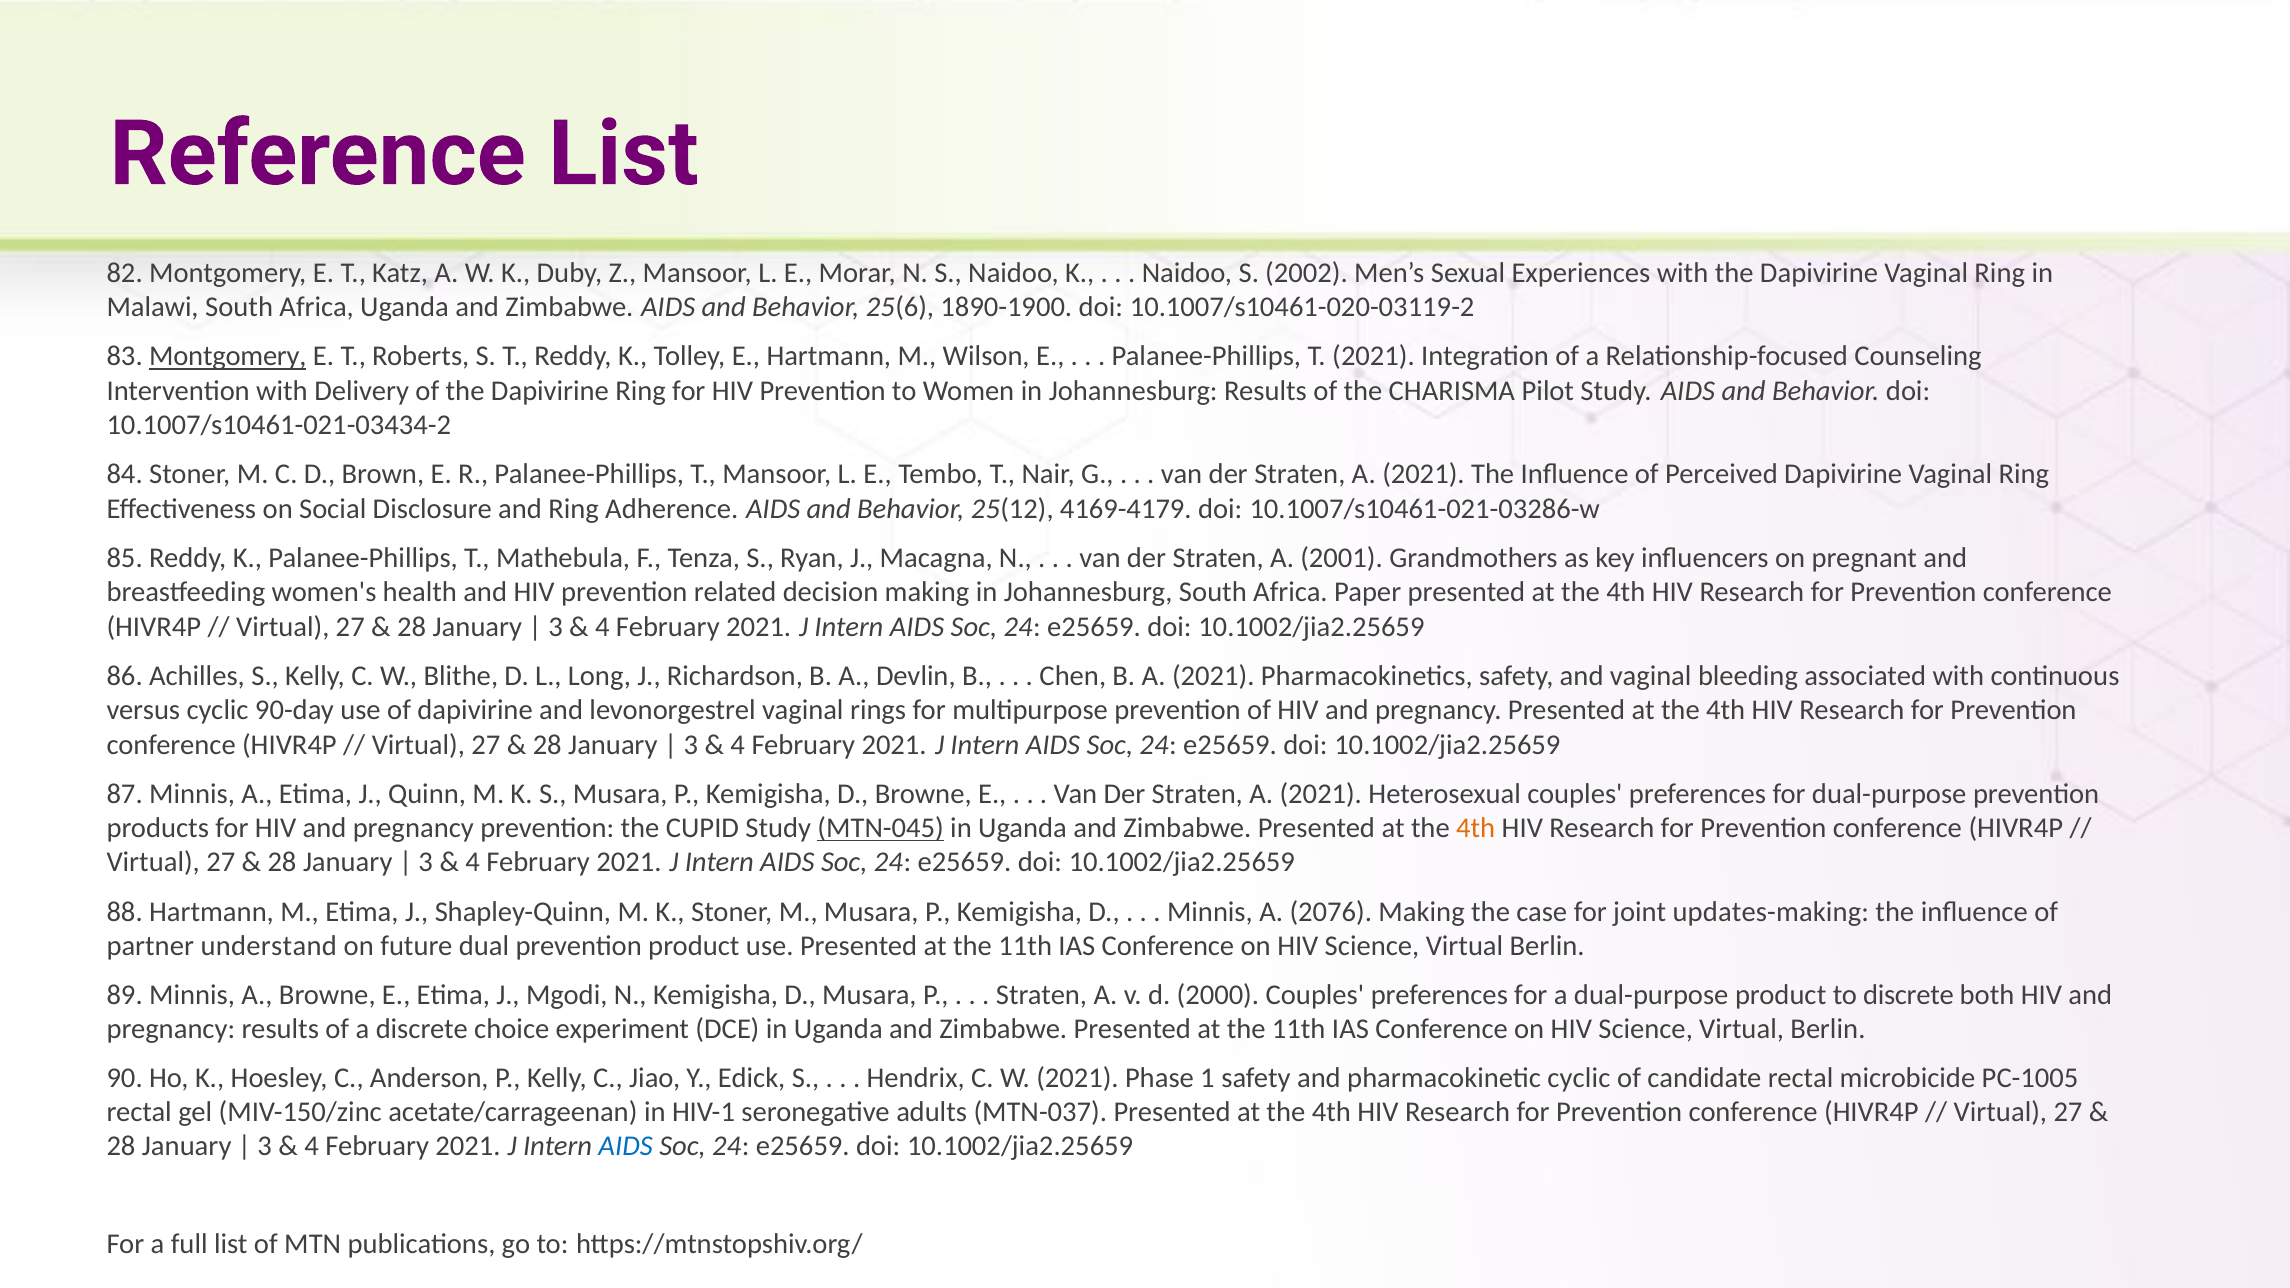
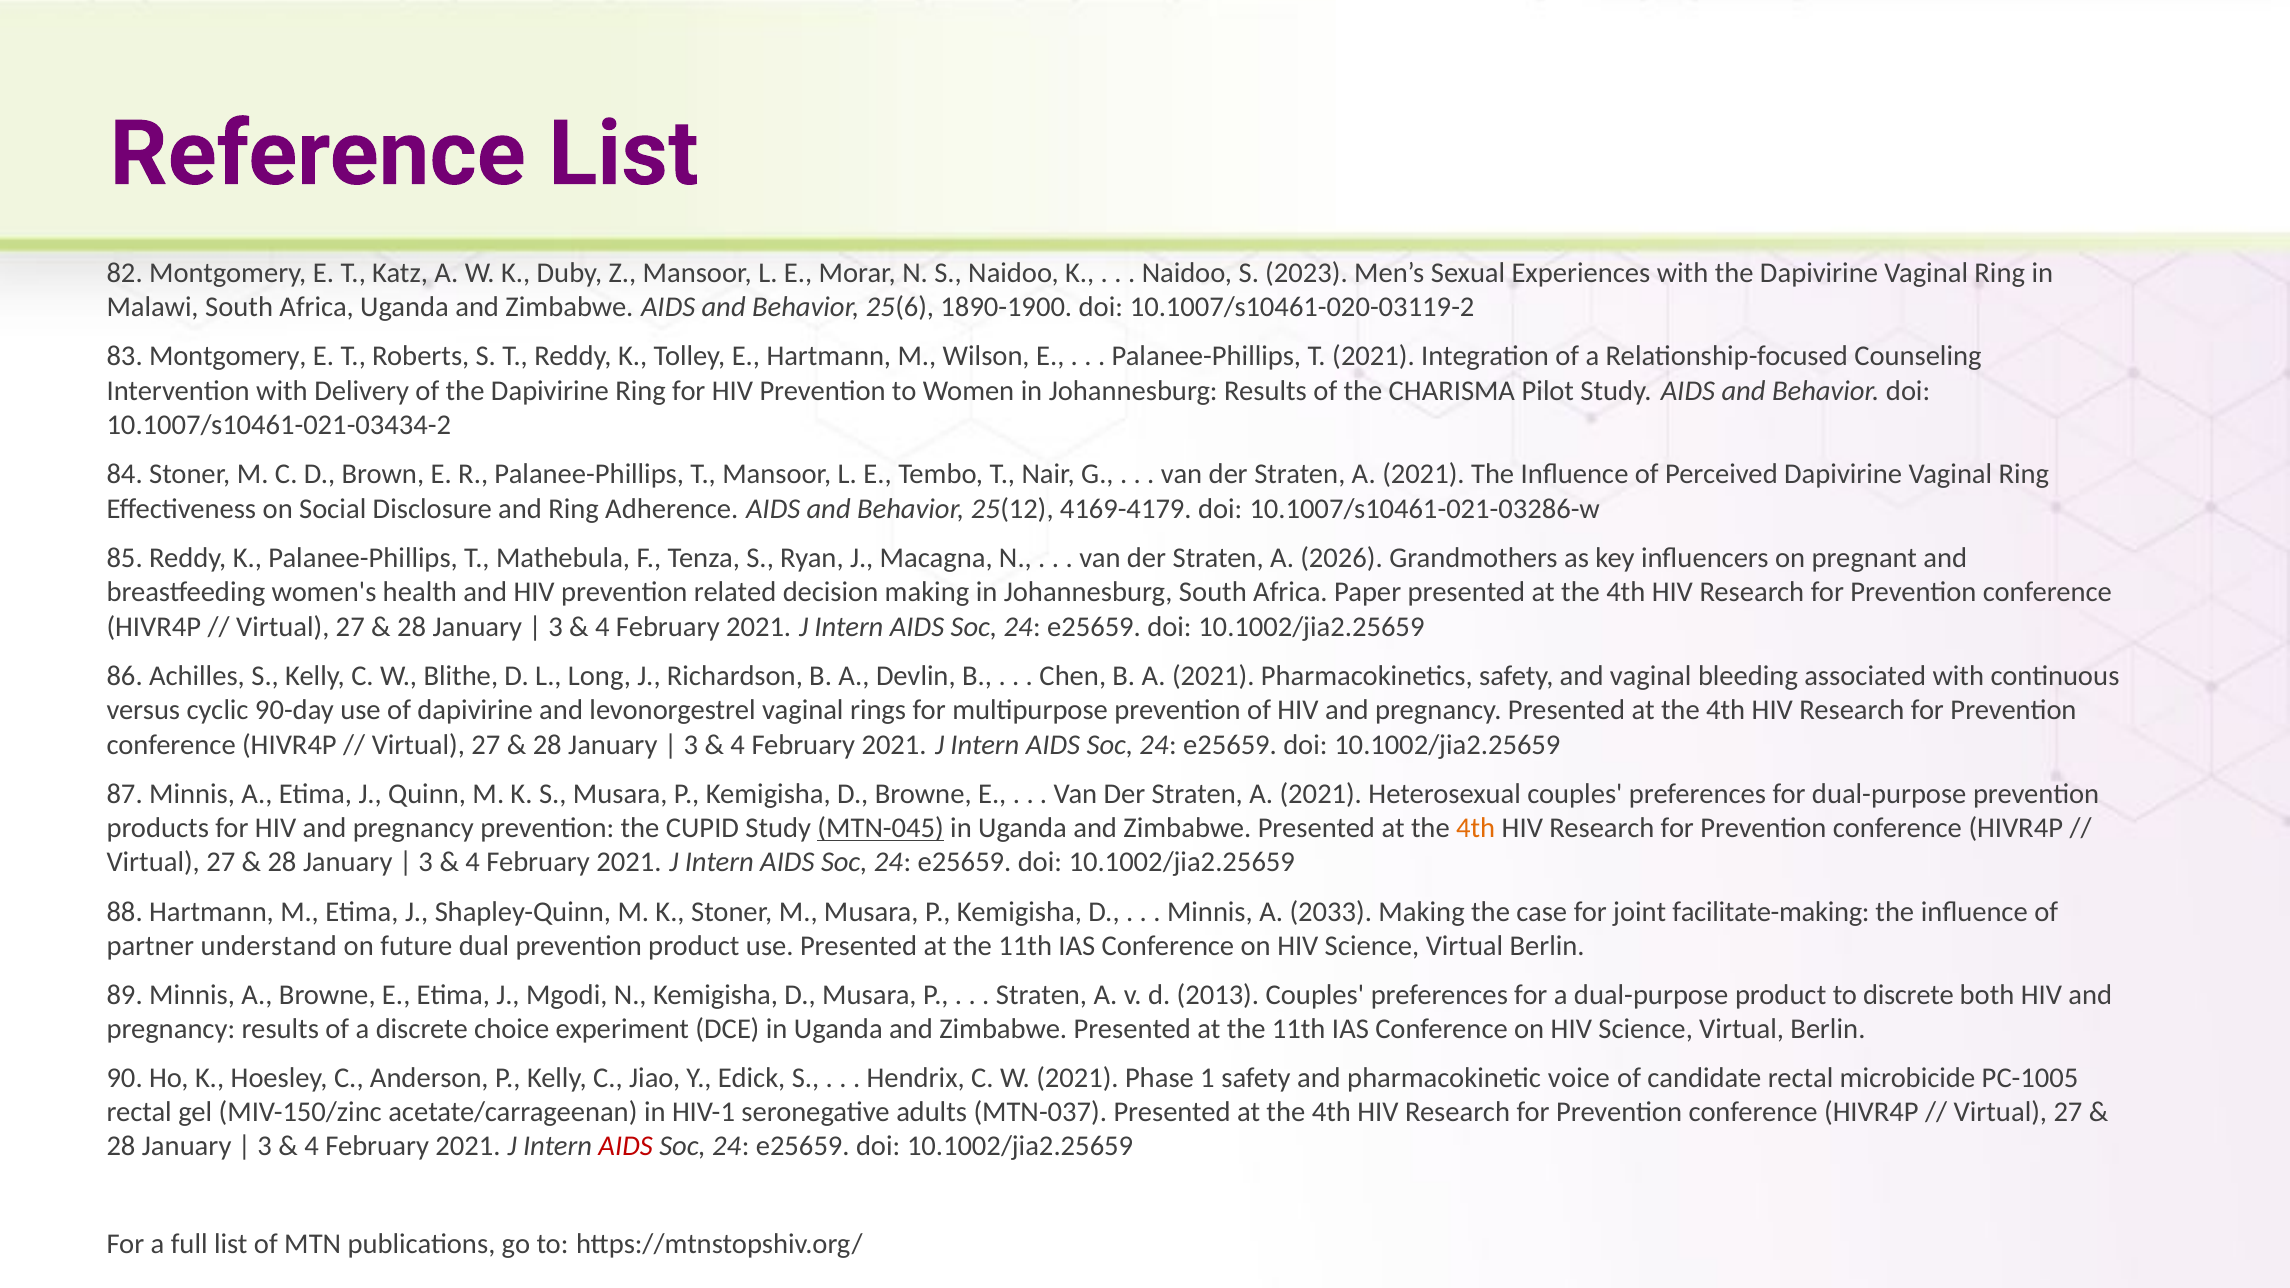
2002: 2002 -> 2023
Montgomery at (228, 357) underline: present -> none
2001: 2001 -> 2026
2076: 2076 -> 2033
updates-making: updates-making -> facilitate-making
2000: 2000 -> 2013
pharmacokinetic cyclic: cyclic -> voice
AIDS at (626, 1147) colour: blue -> red
